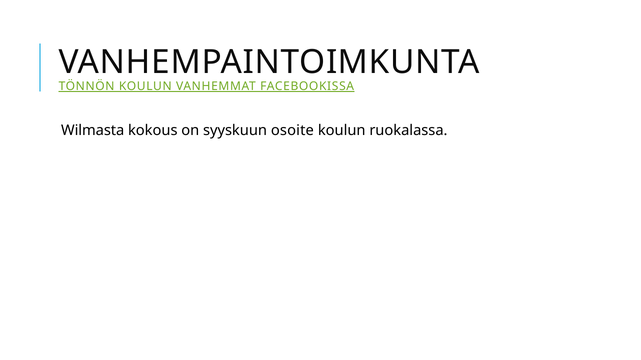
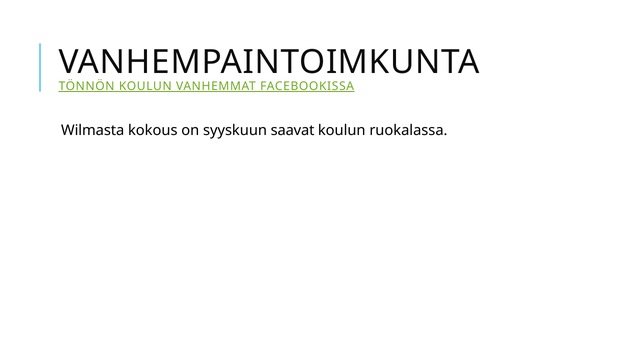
osoite: osoite -> saavat
